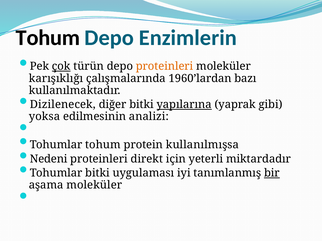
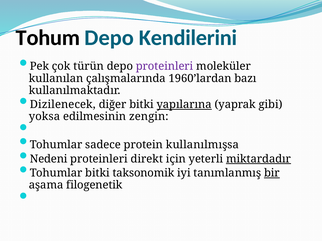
Enzimlerin: Enzimlerin -> Kendilerini
çok underline: present -> none
proteinleri at (165, 66) colour: orange -> purple
karışıklığı: karışıklığı -> kullanılan
analizi: analizi -> zengin
Tohumlar tohum: tohum -> sadece
miktardadır underline: none -> present
uygulaması: uygulaması -> taksonomik
aşama moleküler: moleküler -> filogenetik
